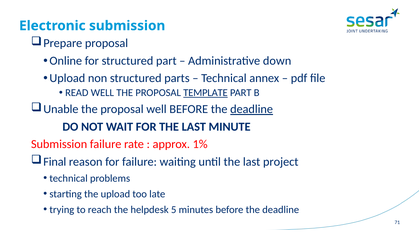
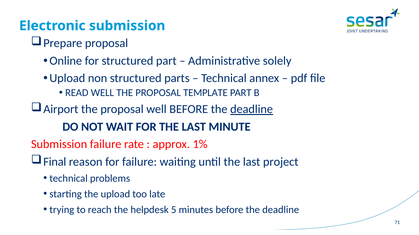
down: down -> solely
TEMPLATE underline: present -> none
Unable: Unable -> Airport
